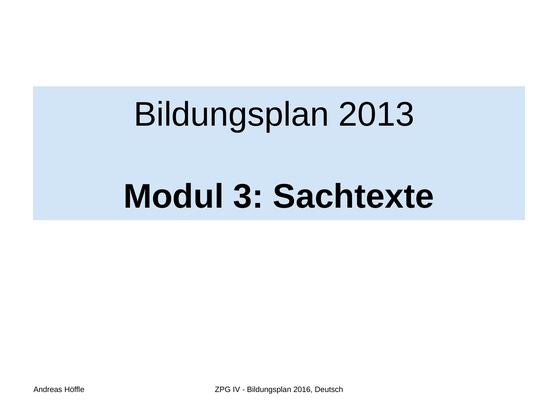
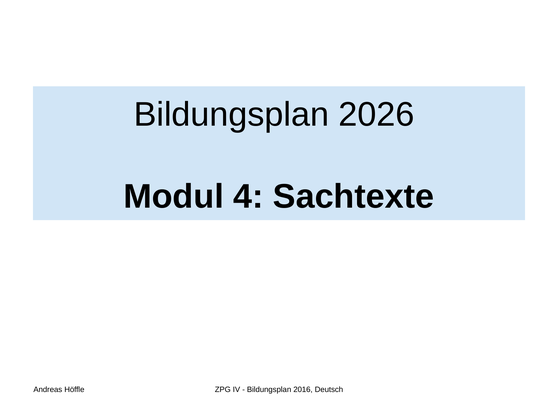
2013: 2013 -> 2026
3: 3 -> 4
